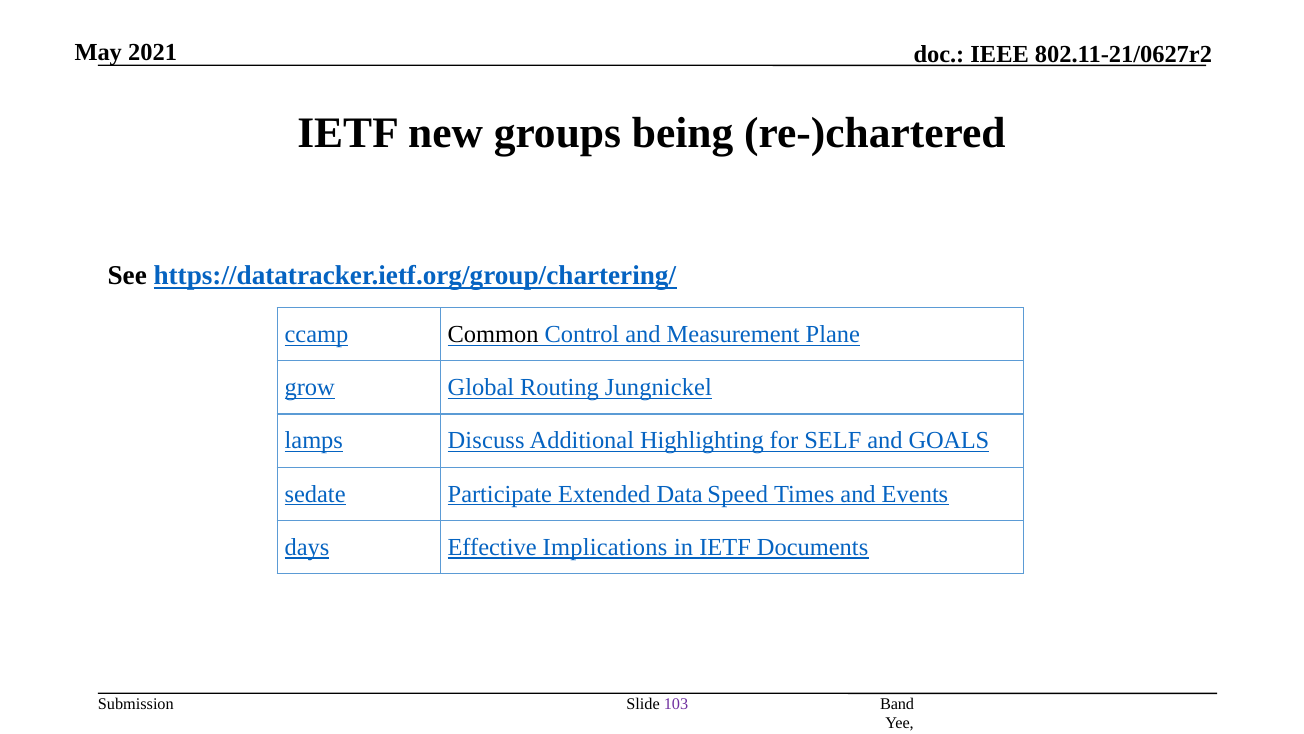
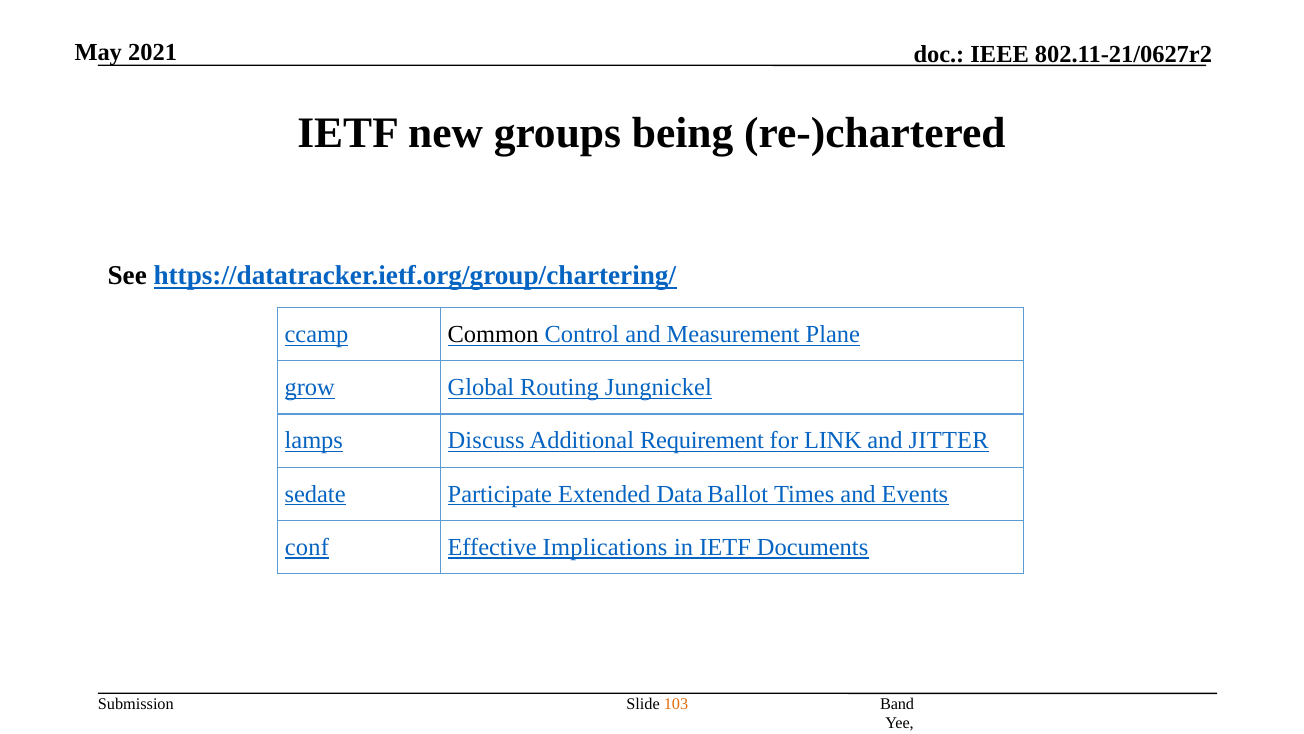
Highlighting: Highlighting -> Requirement
SELF: SELF -> LINK
GOALS: GOALS -> JITTER
Speed: Speed -> Ballot
days: days -> conf
103 colour: purple -> orange
